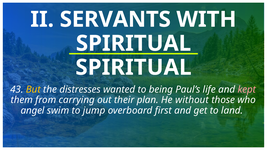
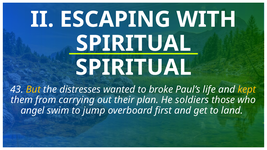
SERVANTS: SERVANTS -> ESCAPING
being: being -> broke
kept colour: pink -> yellow
without: without -> soldiers
